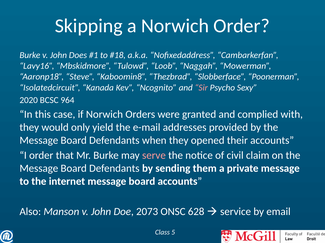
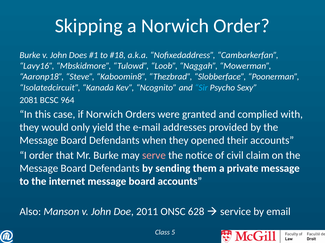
Sir colour: pink -> light blue
2020: 2020 -> 2081
2073: 2073 -> 2011
